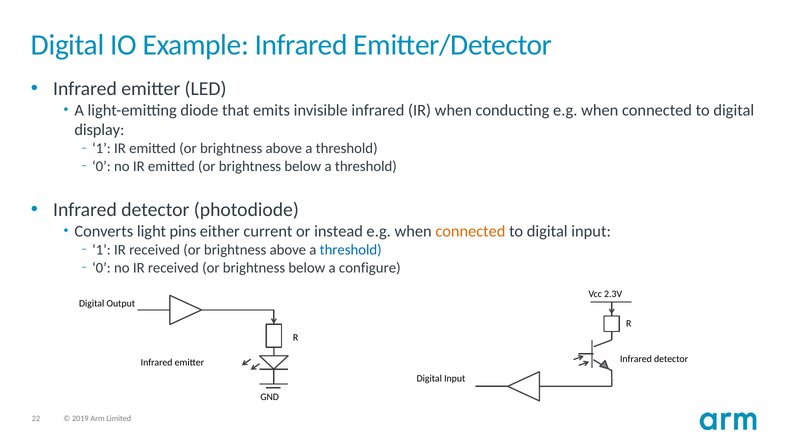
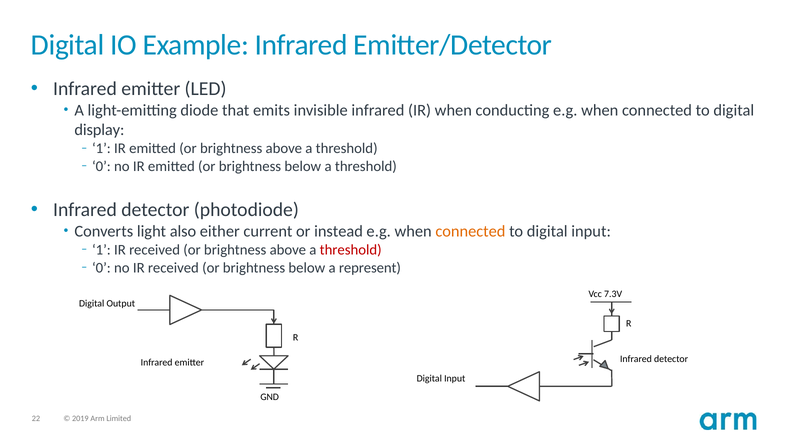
pins: pins -> also
threshold at (351, 250) colour: blue -> red
configure: configure -> represent
2.3V: 2.3V -> 7.3V
